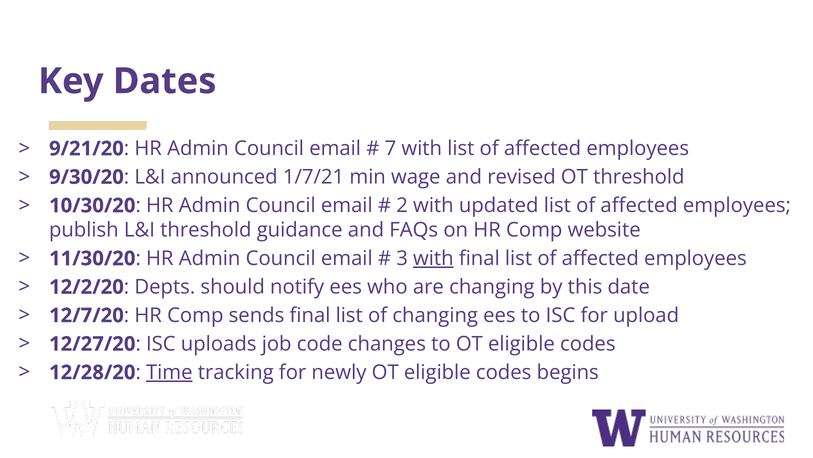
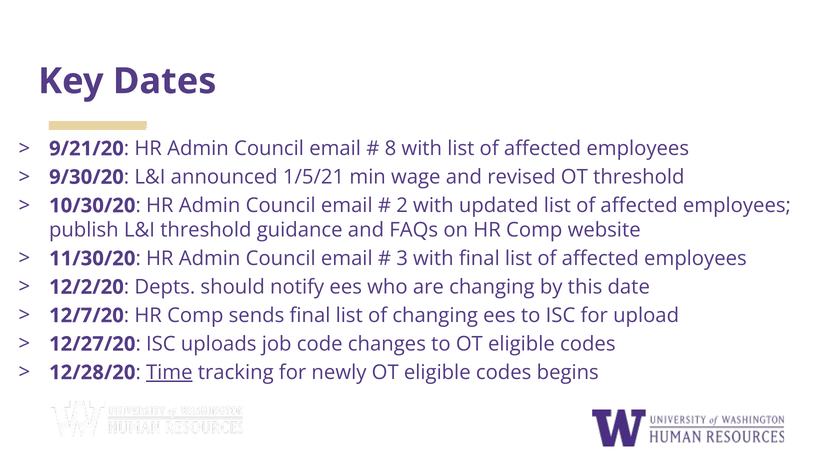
7: 7 -> 8
1/7/21: 1/7/21 -> 1/5/21
with at (433, 258) underline: present -> none
